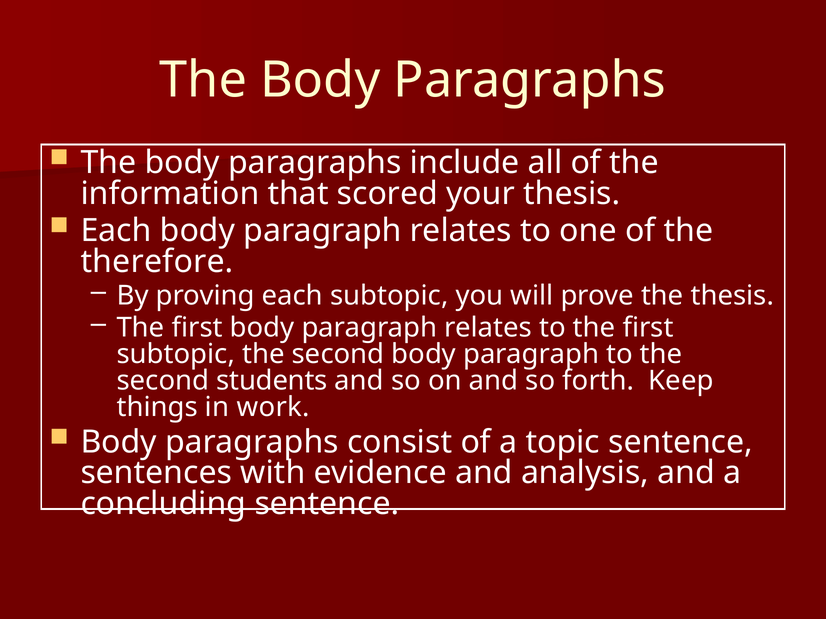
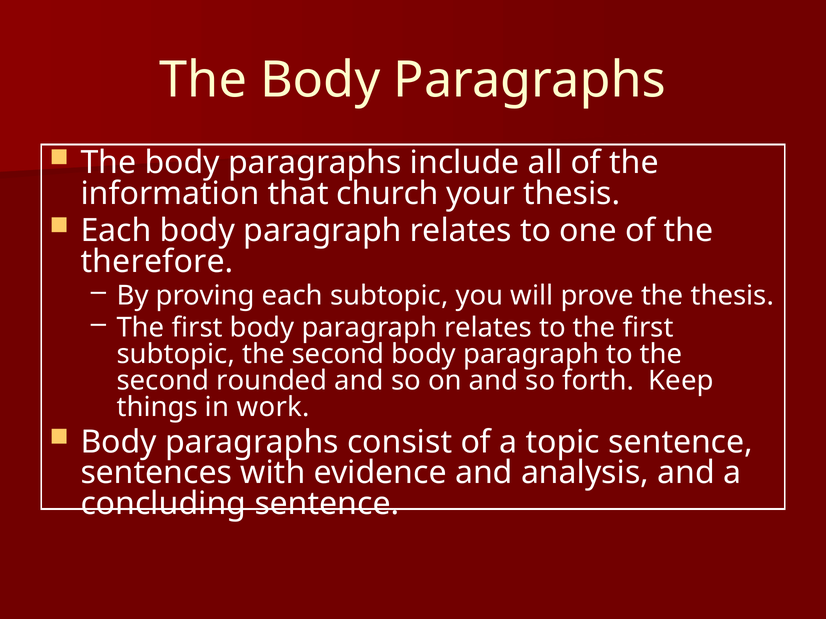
scored: scored -> church
students: students -> rounded
